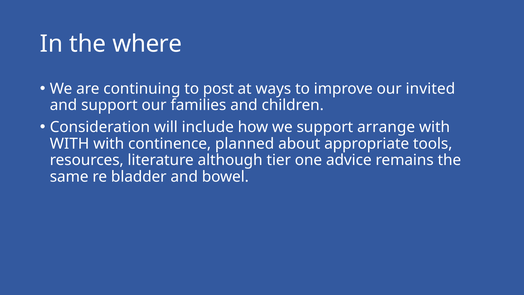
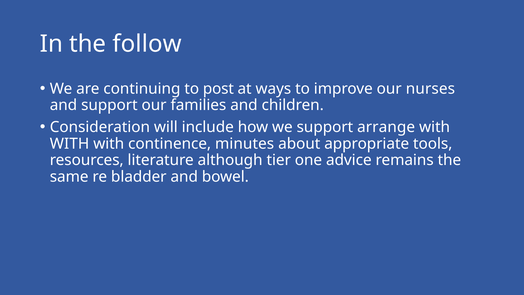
where: where -> follow
invited: invited -> nurses
planned: planned -> minutes
